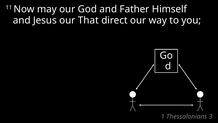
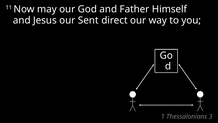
That: That -> Sent
